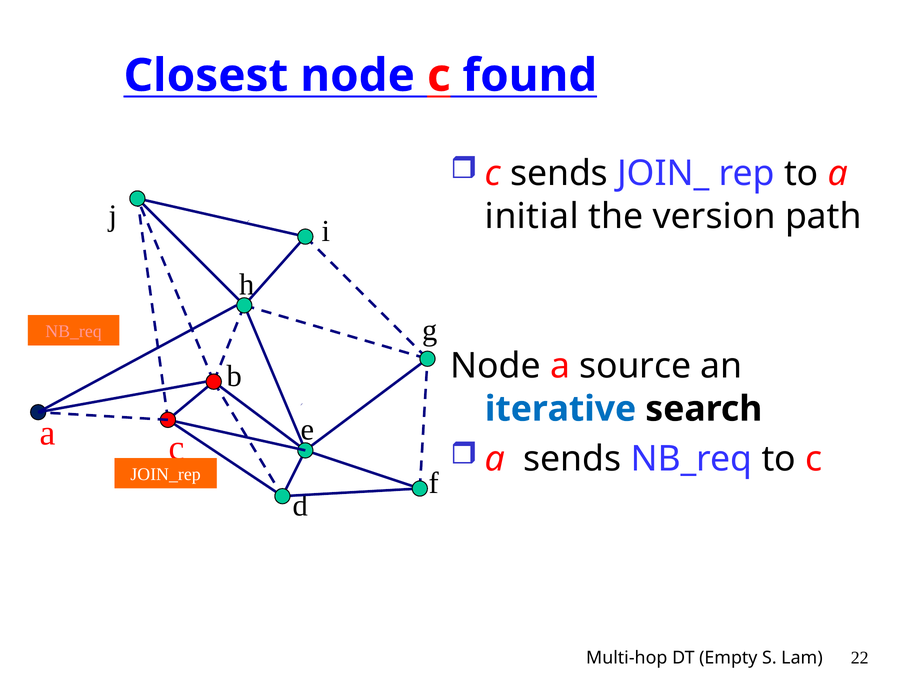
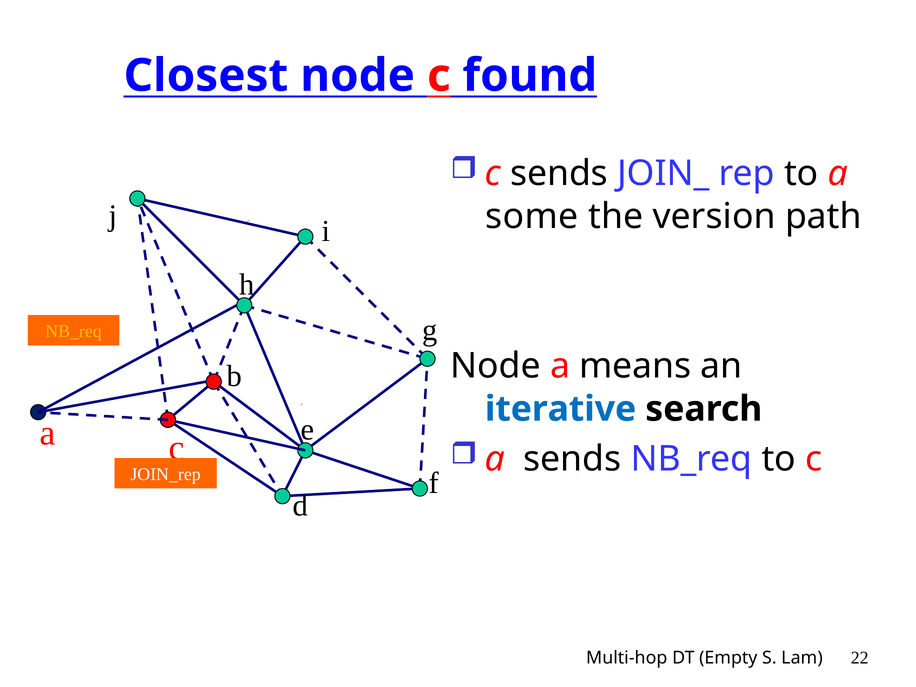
initial: initial -> some
NB_req at (74, 331) colour: pink -> yellow
source: source -> means
